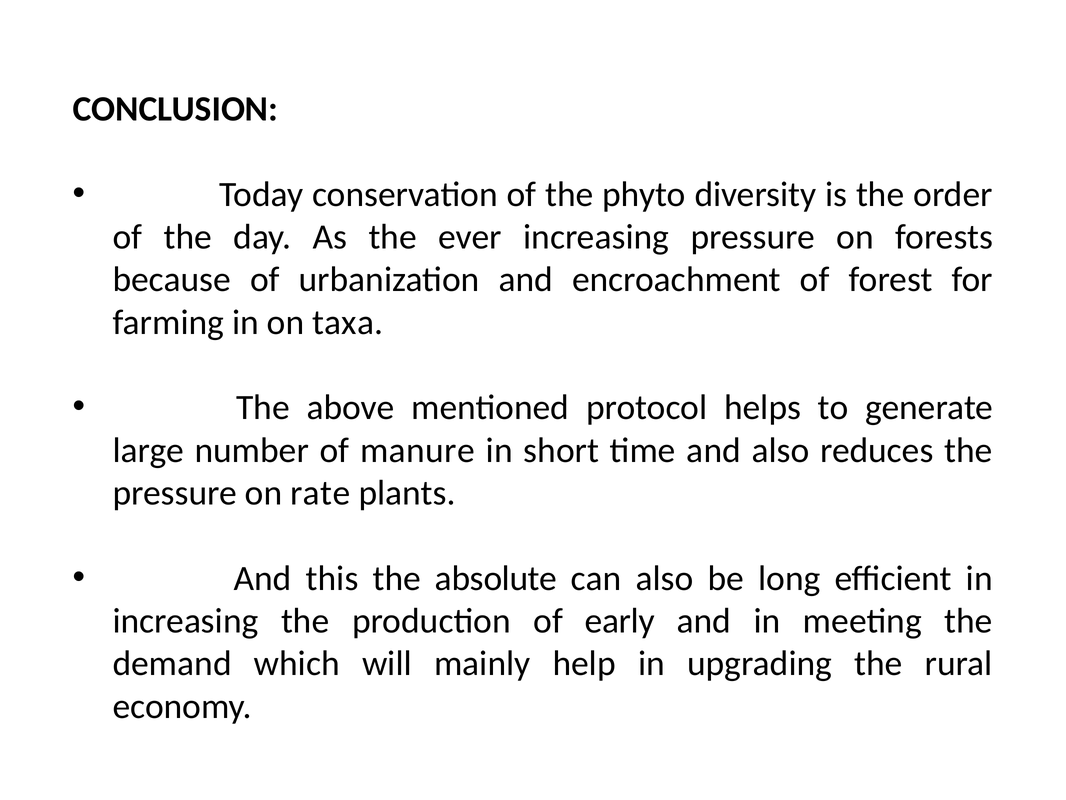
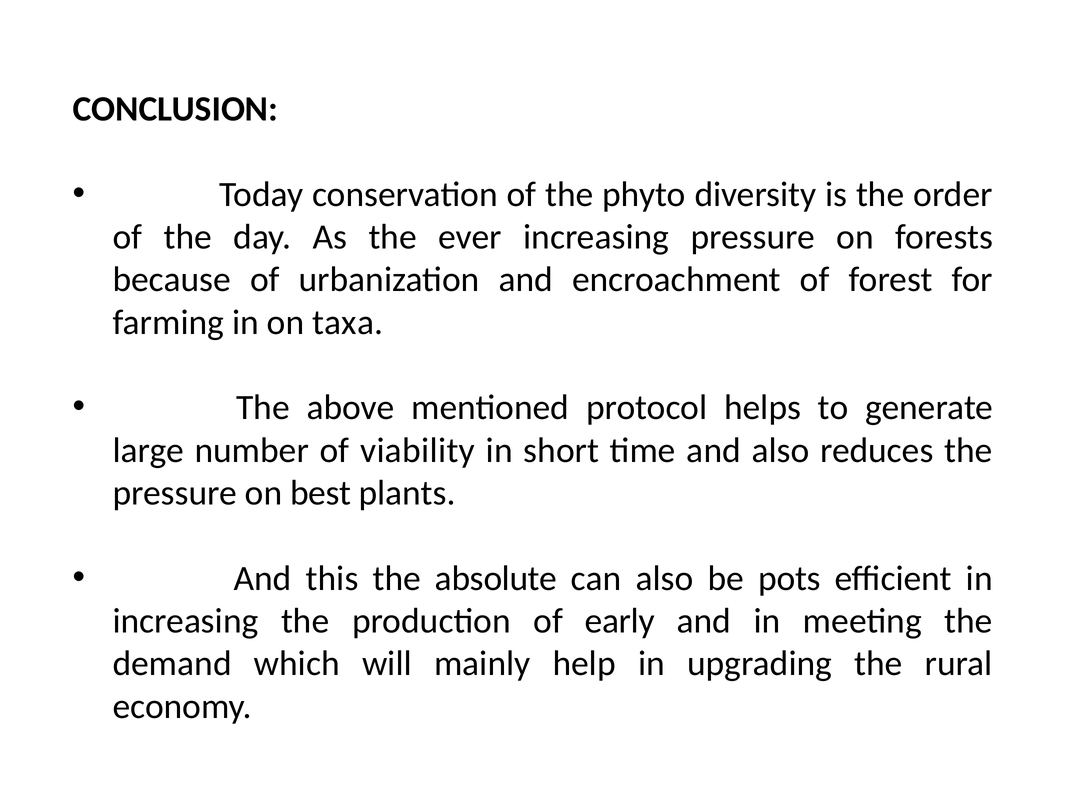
manure: manure -> viability
rate: rate -> best
long: long -> pots
